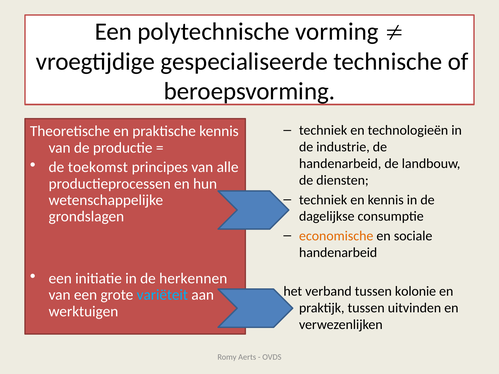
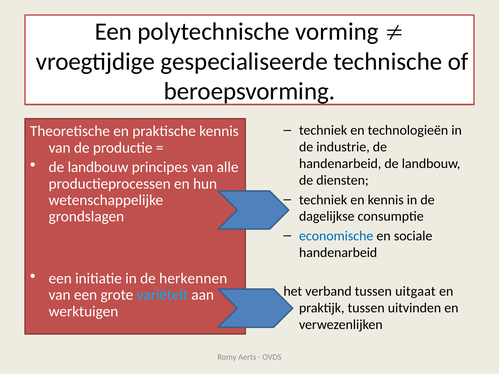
toekomst at (98, 167): toekomst -> landbouw
economische colour: orange -> blue
kolonie: kolonie -> uitgaat
